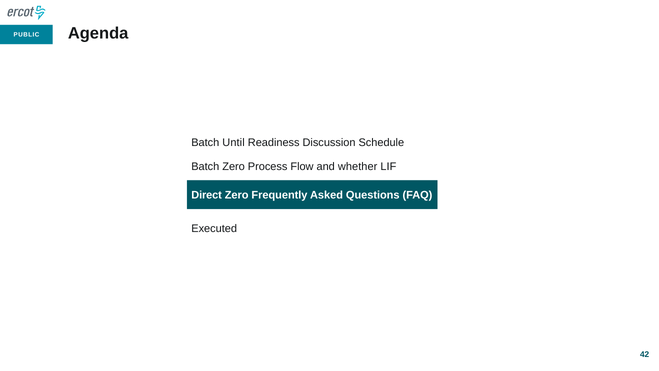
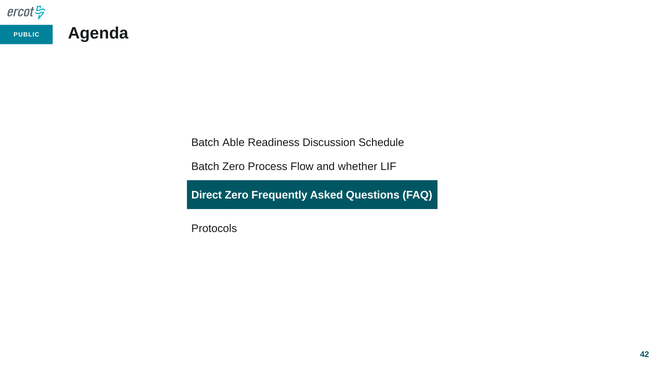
Until: Until -> Able
Executed: Executed -> Protocols
